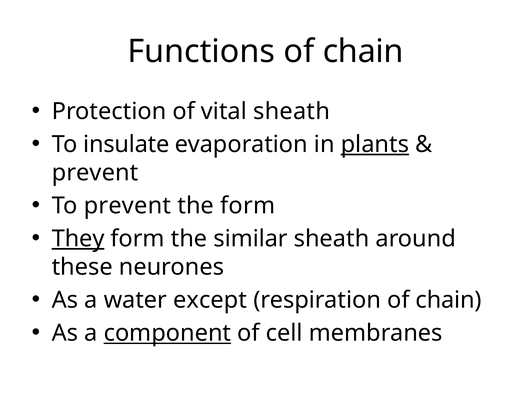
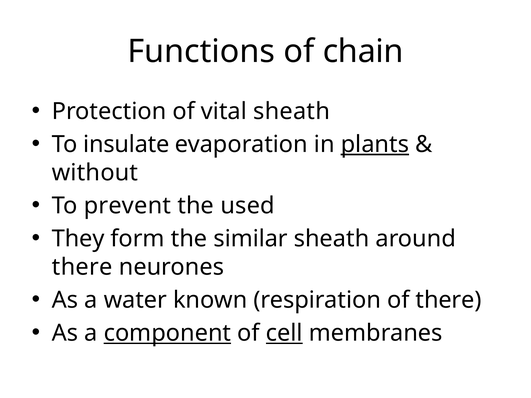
prevent at (95, 173): prevent -> without
the form: form -> used
They underline: present -> none
these at (82, 267): these -> there
except: except -> known
respiration of chain: chain -> there
cell underline: none -> present
